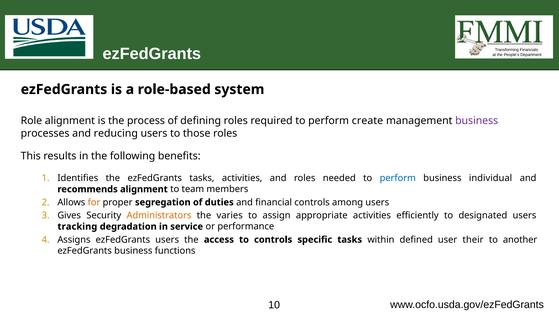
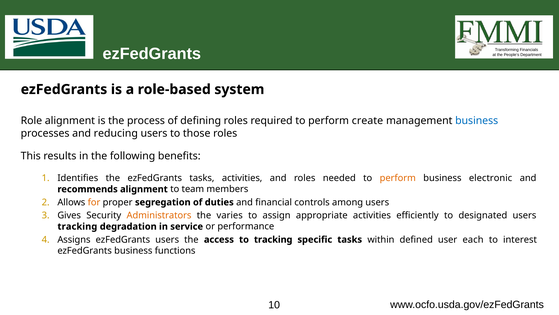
business at (477, 120) colour: purple -> blue
perform at (398, 178) colour: blue -> orange
individual: individual -> electronic
to controls: controls -> tracking
their: their -> each
another: another -> interest
